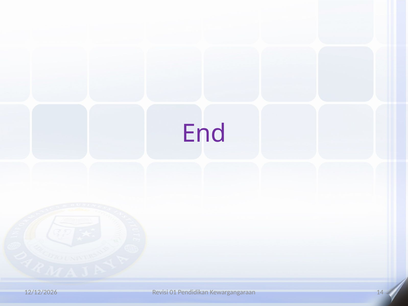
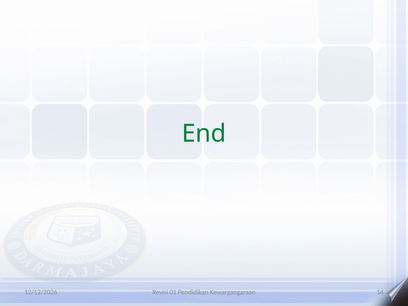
End colour: purple -> green
